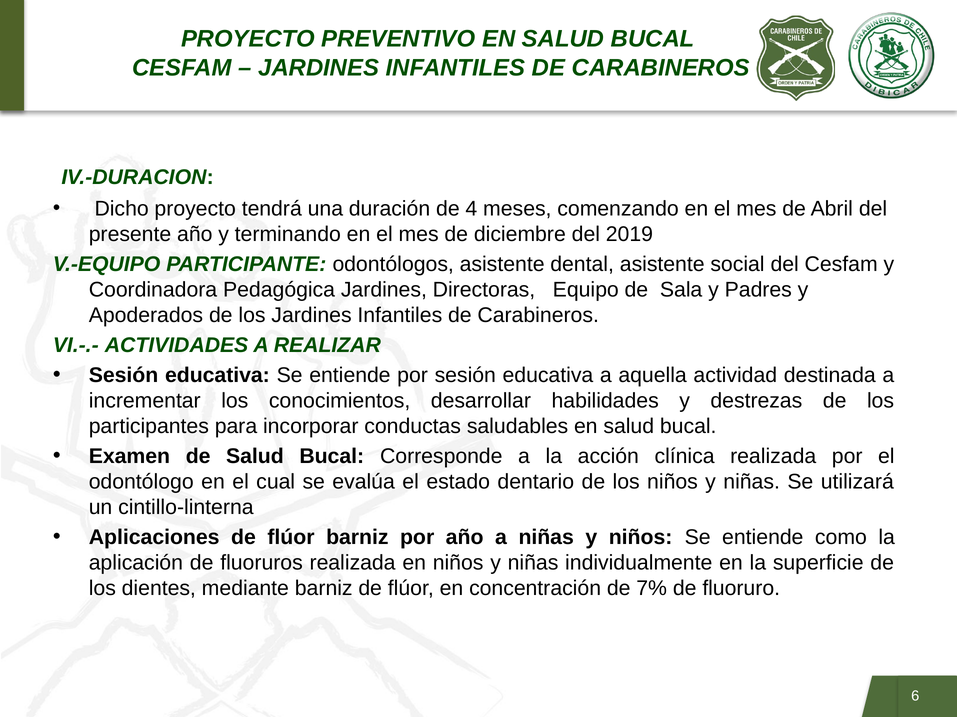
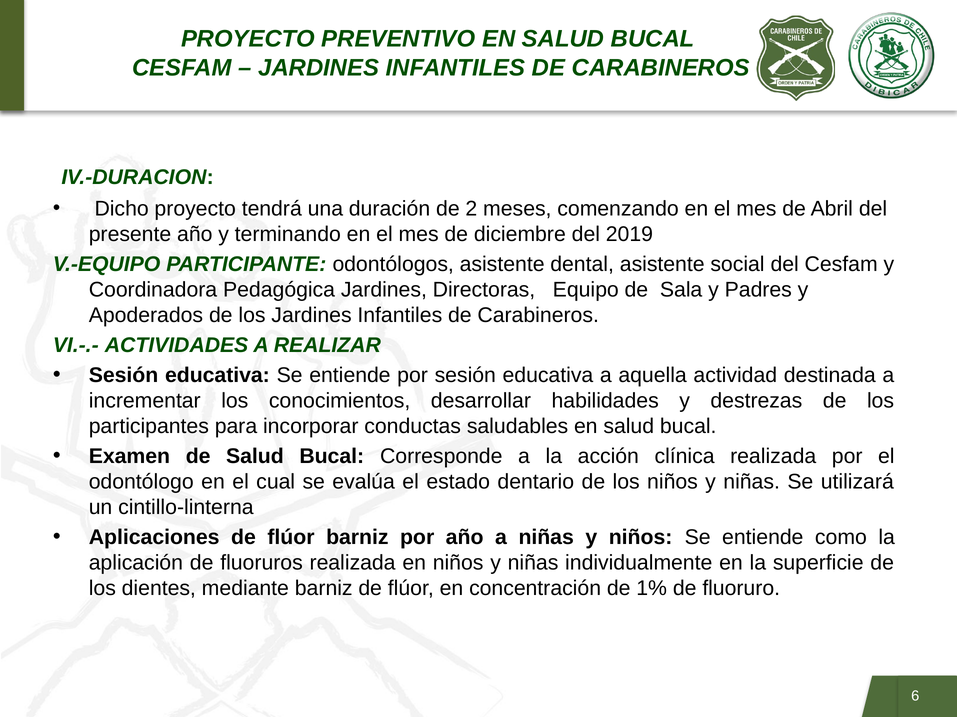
4: 4 -> 2
7%: 7% -> 1%
